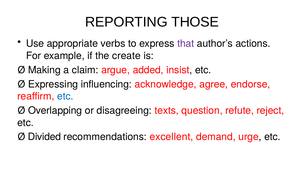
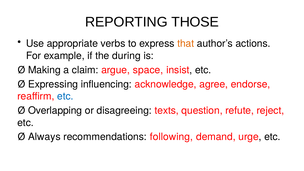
that colour: purple -> orange
create: create -> during
added: added -> space
Divided: Divided -> Always
excellent: excellent -> following
